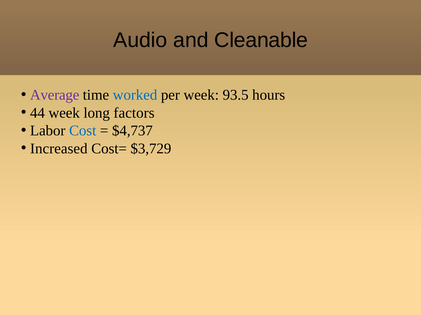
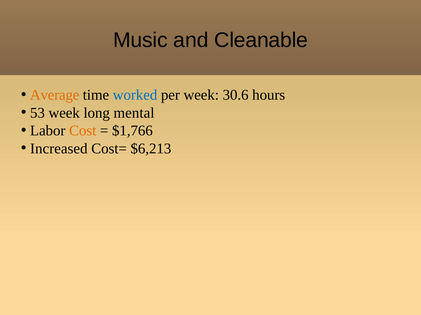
Audio: Audio -> Music
Average colour: purple -> orange
93.5: 93.5 -> 30.6
44: 44 -> 53
factors: factors -> mental
Cost colour: blue -> orange
$4,737: $4,737 -> $1,766
$3,729: $3,729 -> $6,213
